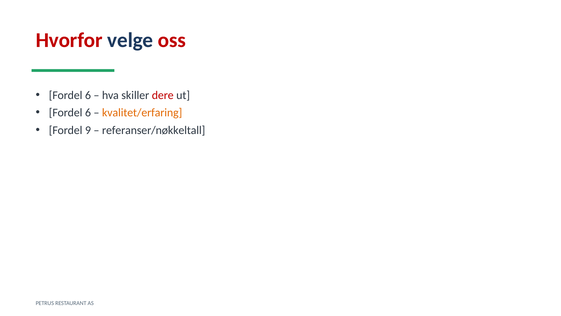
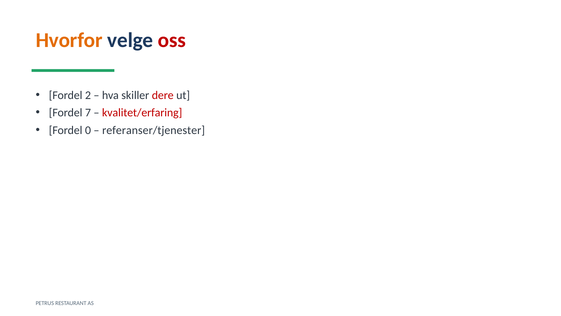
Hvorfor colour: red -> orange
6 at (88, 95): 6 -> 2
6 at (88, 113): 6 -> 7
kvalitet/erfaring colour: orange -> red
9: 9 -> 0
referanser/nøkkeltall: referanser/nøkkeltall -> referanser/tjenester
